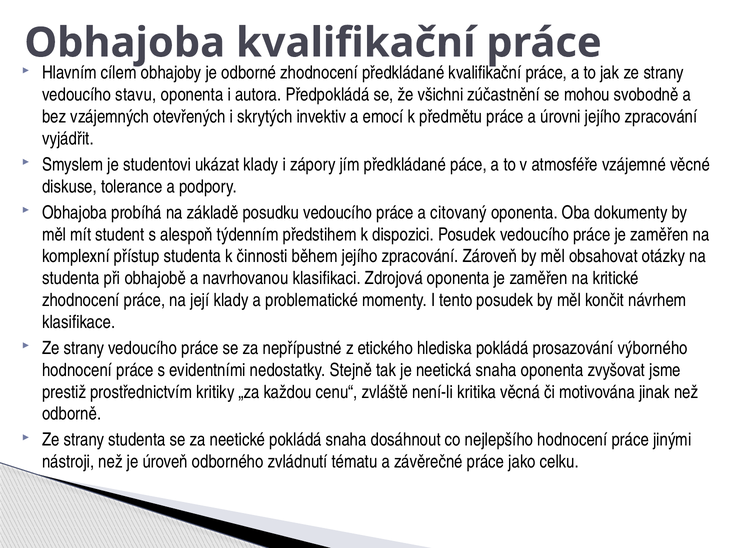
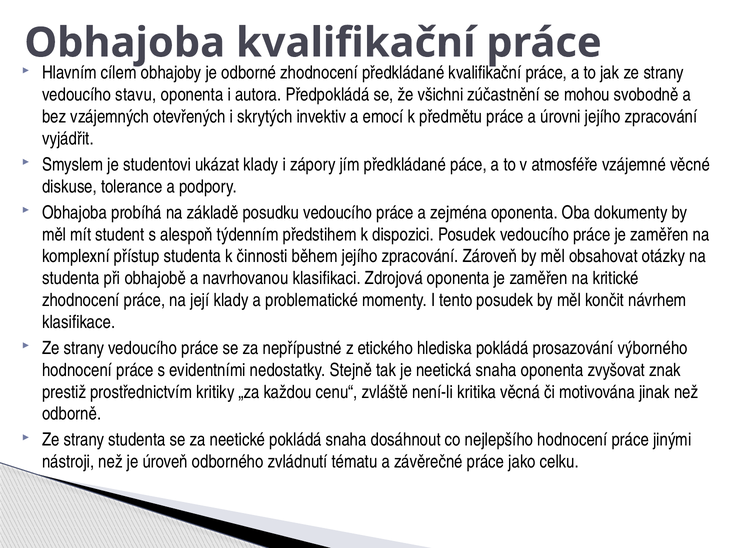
citovaný: citovaný -> zejména
jsme: jsme -> znak
